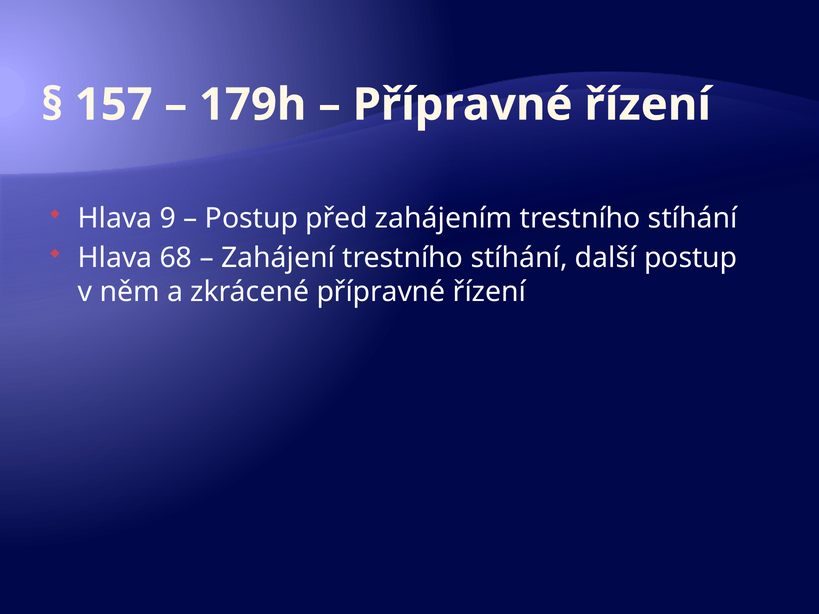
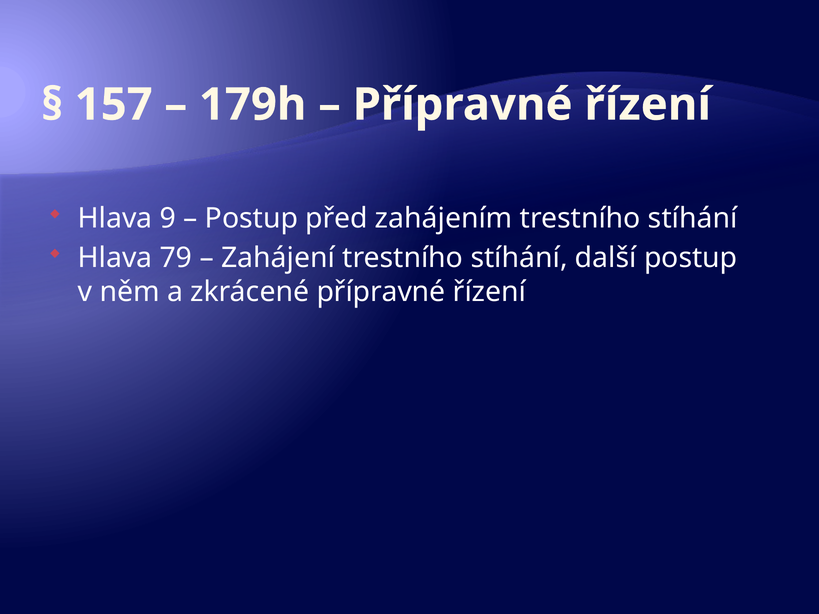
68: 68 -> 79
